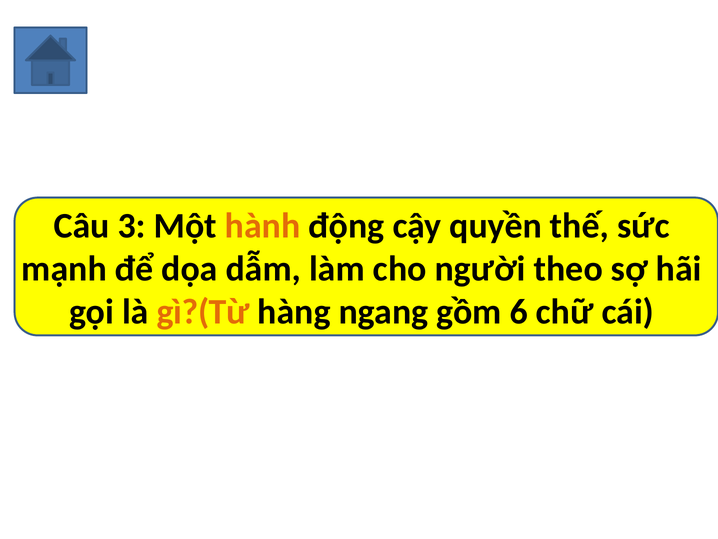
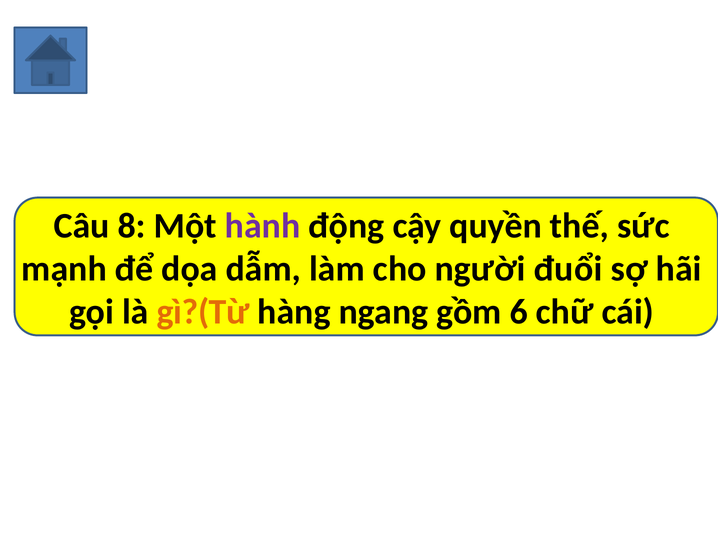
3: 3 -> 8
hành colour: orange -> purple
theo: theo -> đuổi
